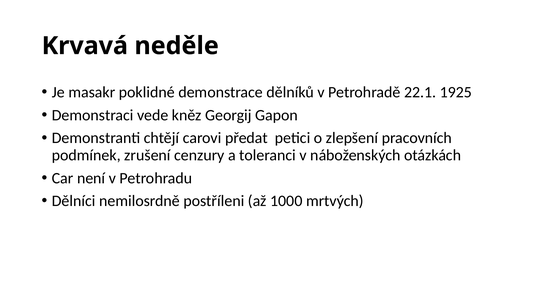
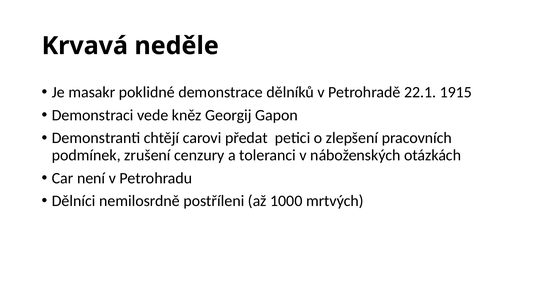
1925: 1925 -> 1915
